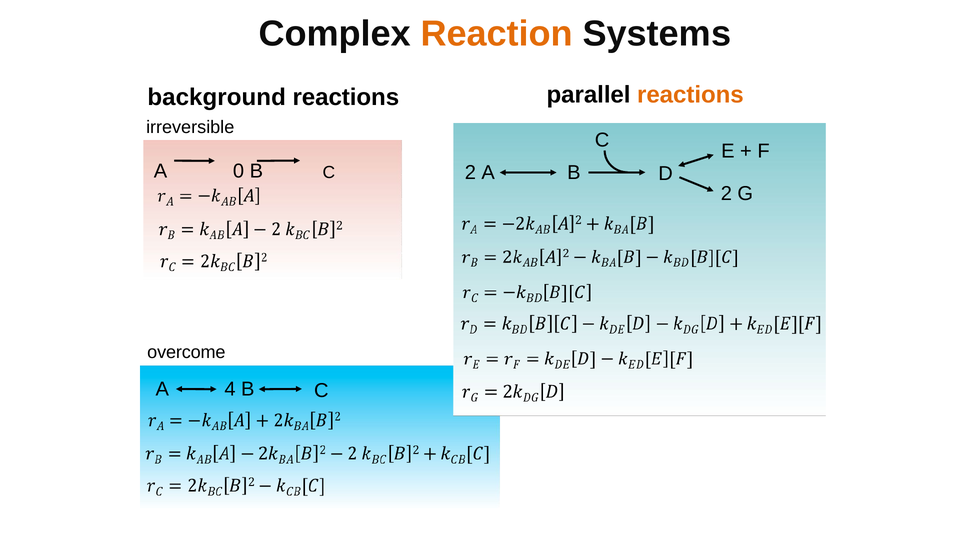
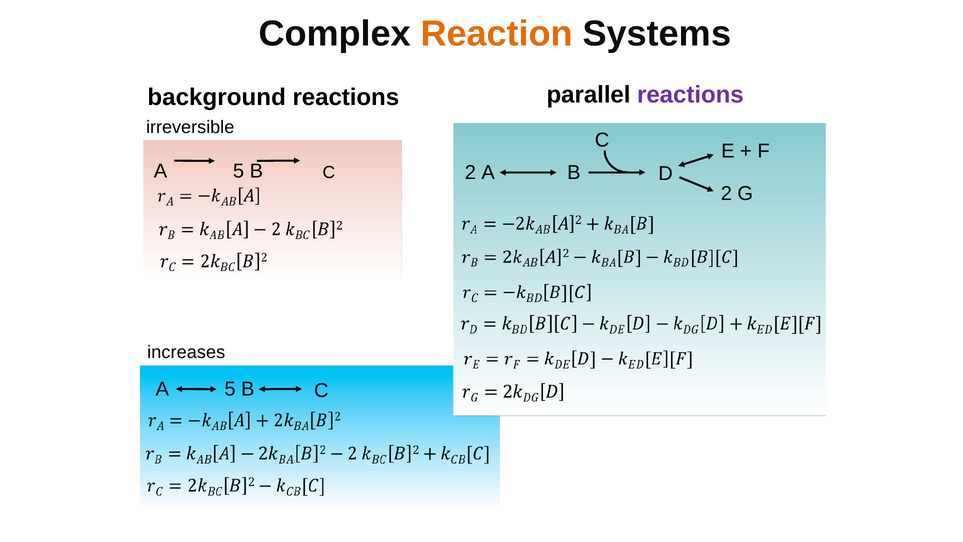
reactions at (690, 95) colour: orange -> purple
0 at (239, 171): 0 -> 5
overcome: overcome -> increases
4 at (230, 389): 4 -> 5
